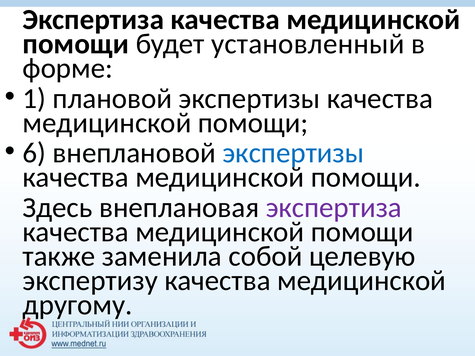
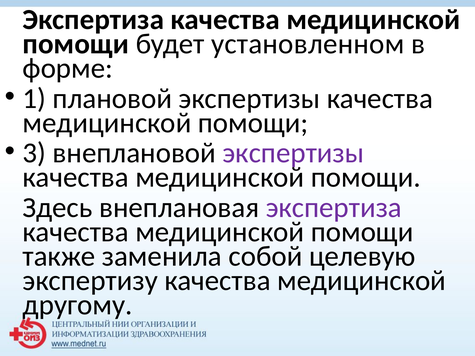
установленный: установленный -> установленном
6: 6 -> 3
экспертизы at (293, 153) colour: blue -> purple
